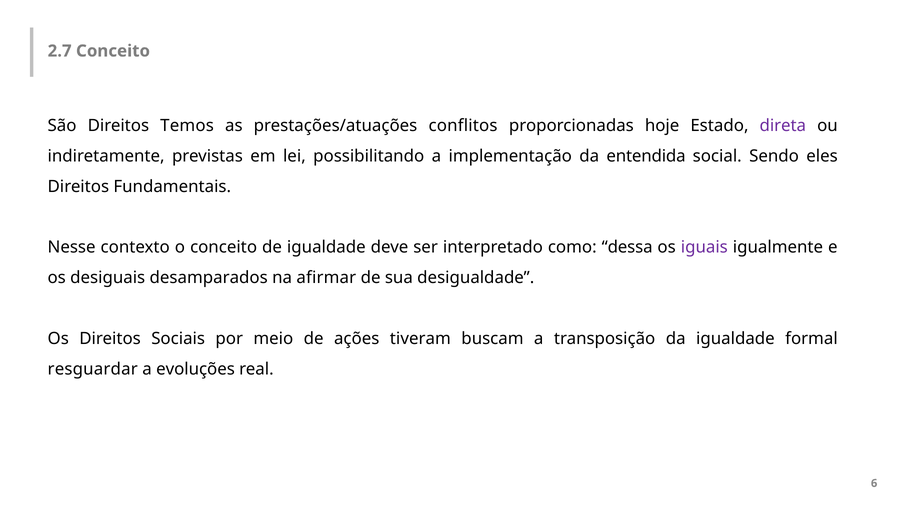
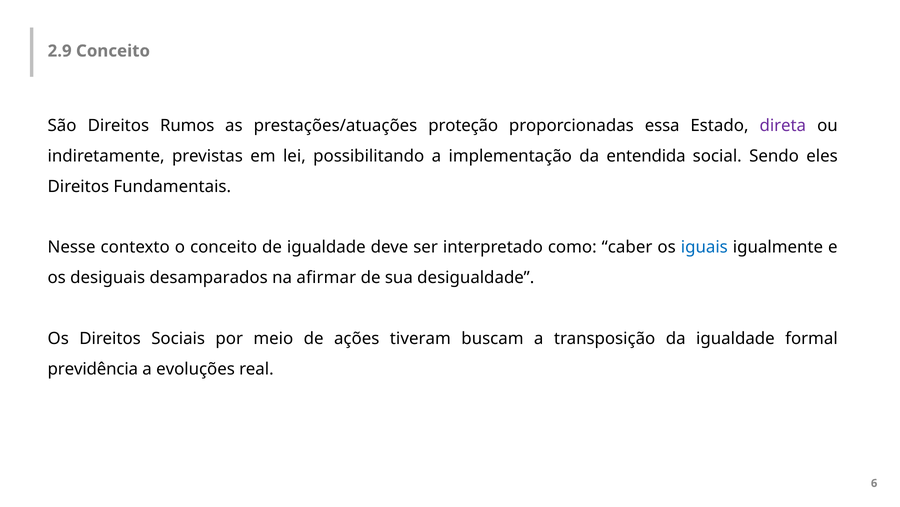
2.7: 2.7 -> 2.9
Temos: Temos -> Rumos
conflitos: conflitos -> proteção
hoje: hoje -> essa
dessa: dessa -> caber
iguais colour: purple -> blue
resguardar: resguardar -> previdência
